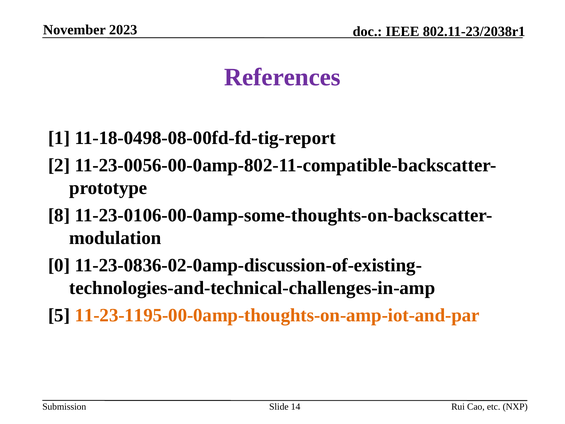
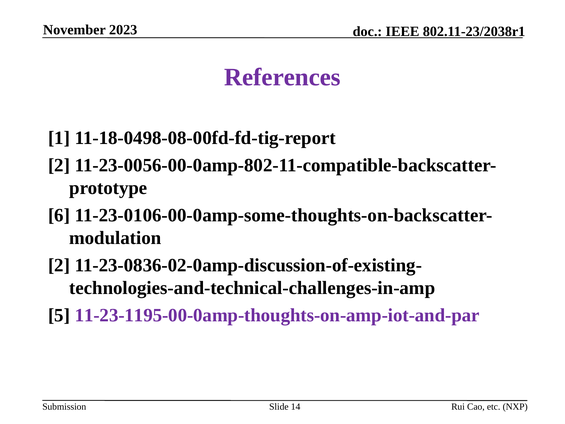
8: 8 -> 6
0 at (59, 265): 0 -> 2
11-23-1195-00-0amp-thoughts-on-amp-iot-and-par colour: orange -> purple
